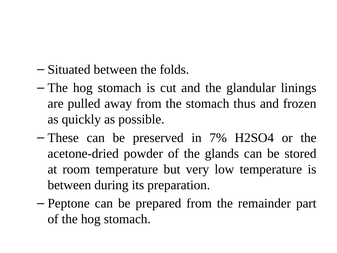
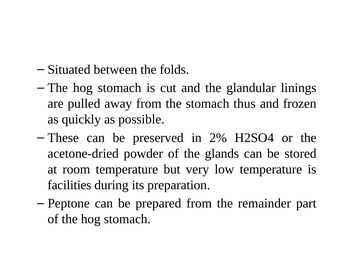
7%: 7% -> 2%
between at (69, 185): between -> facilities
